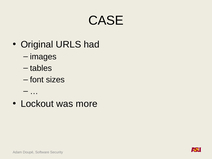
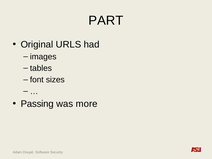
CASE: CASE -> PART
Lockout: Lockout -> Passing
